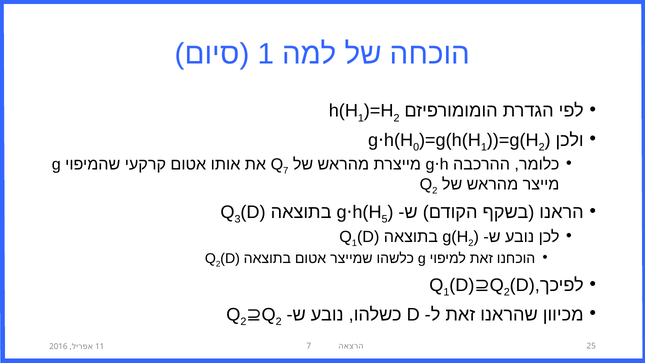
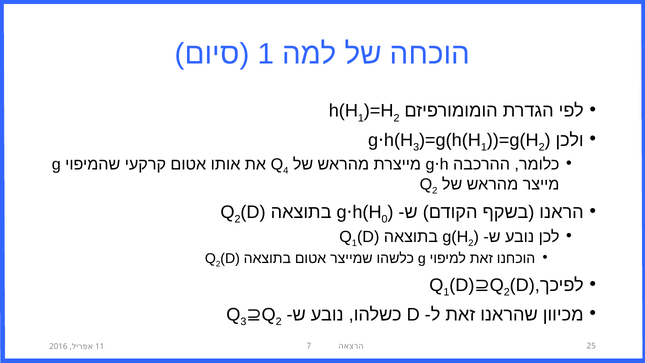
0 at (416, 147): 0 -> 3
7 at (286, 171): 7 -> 4
3 at (238, 219): 3 -> 2
5: 5 -> 0
2 at (243, 321): 2 -> 3
